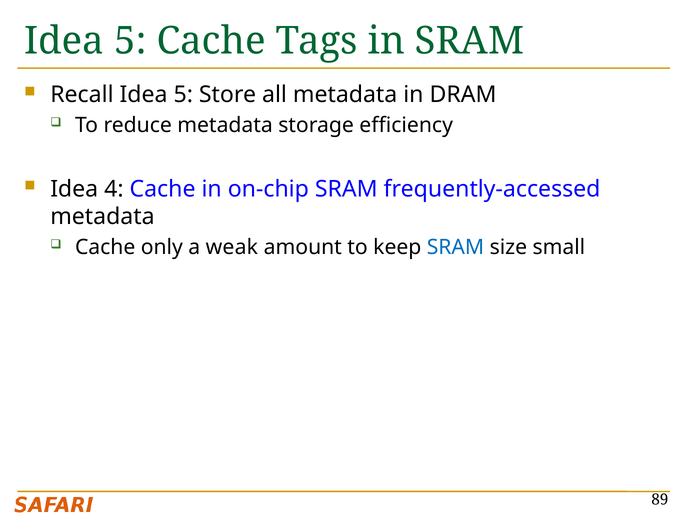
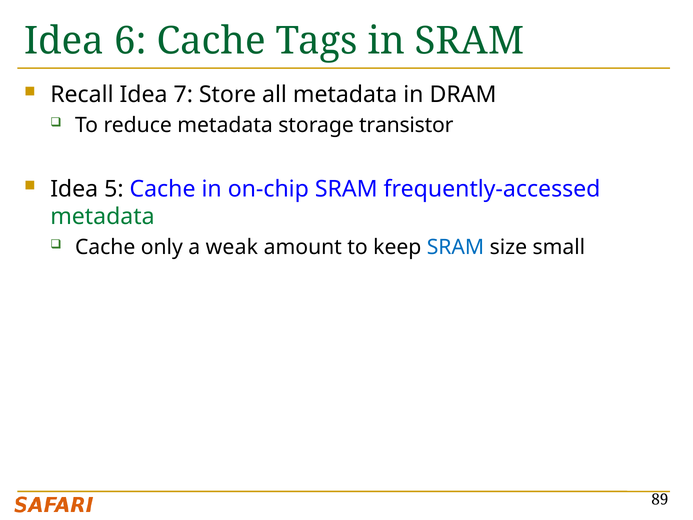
5 at (130, 41): 5 -> 6
Recall Idea 5: 5 -> 7
efficiency: efficiency -> transistor
4: 4 -> 5
metadata at (102, 217) colour: black -> green
